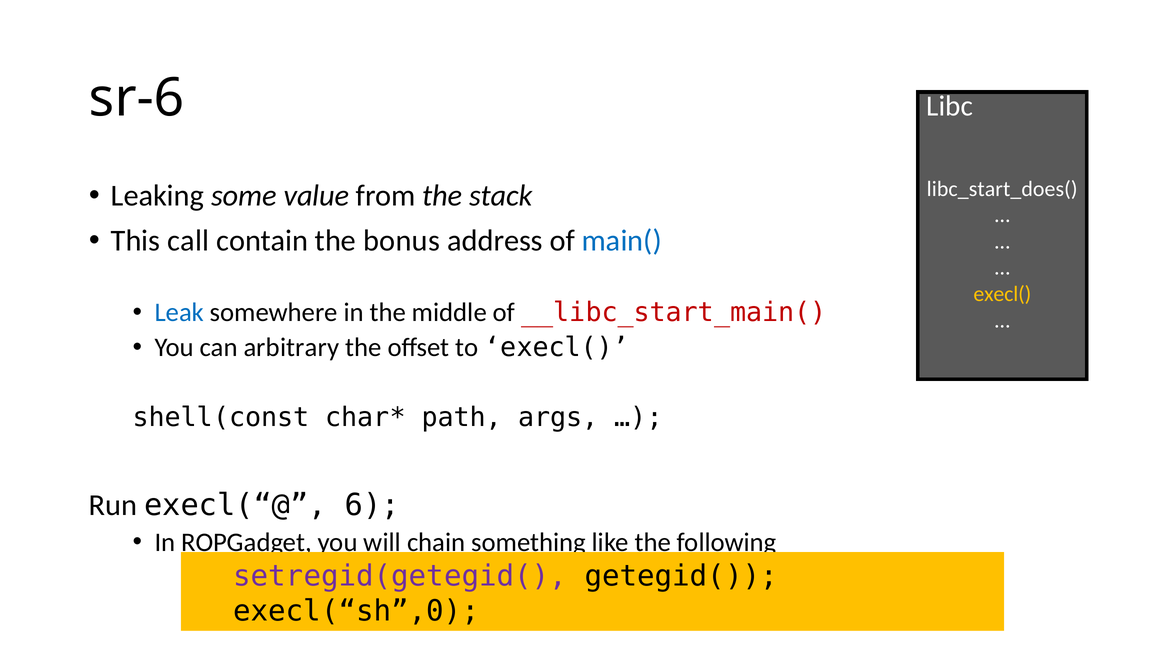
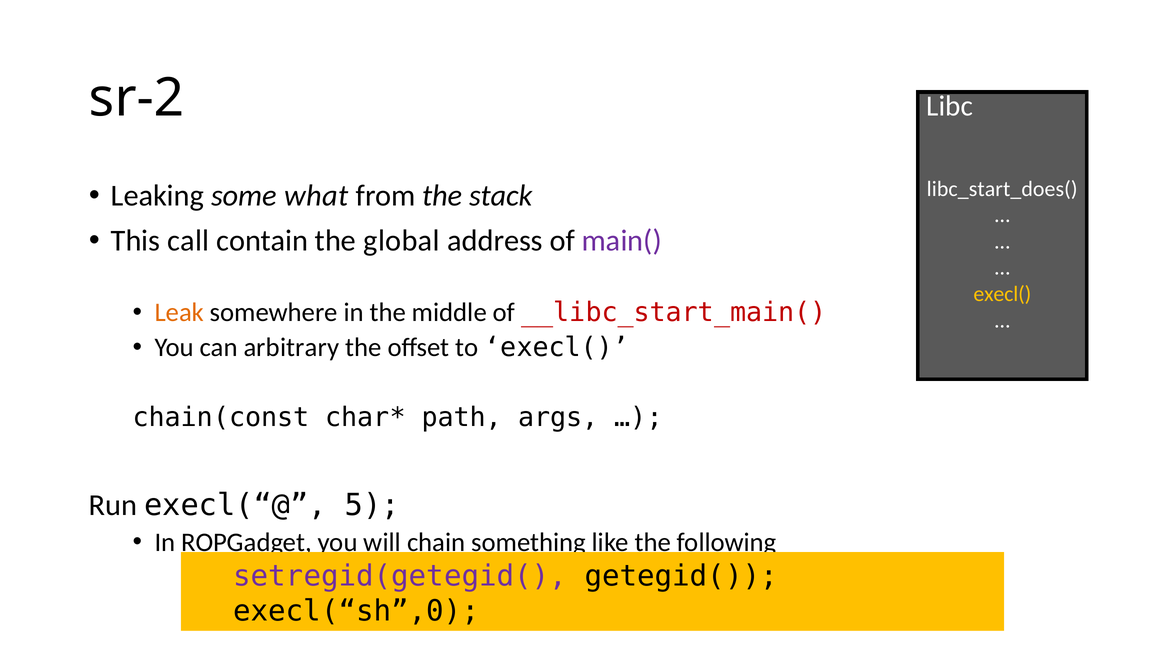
sr-6: sr-6 -> sr-2
value: value -> what
bonus: bonus -> global
main( colour: blue -> purple
Leak colour: blue -> orange
shell(const: shell(const -> chain(const
6: 6 -> 5
